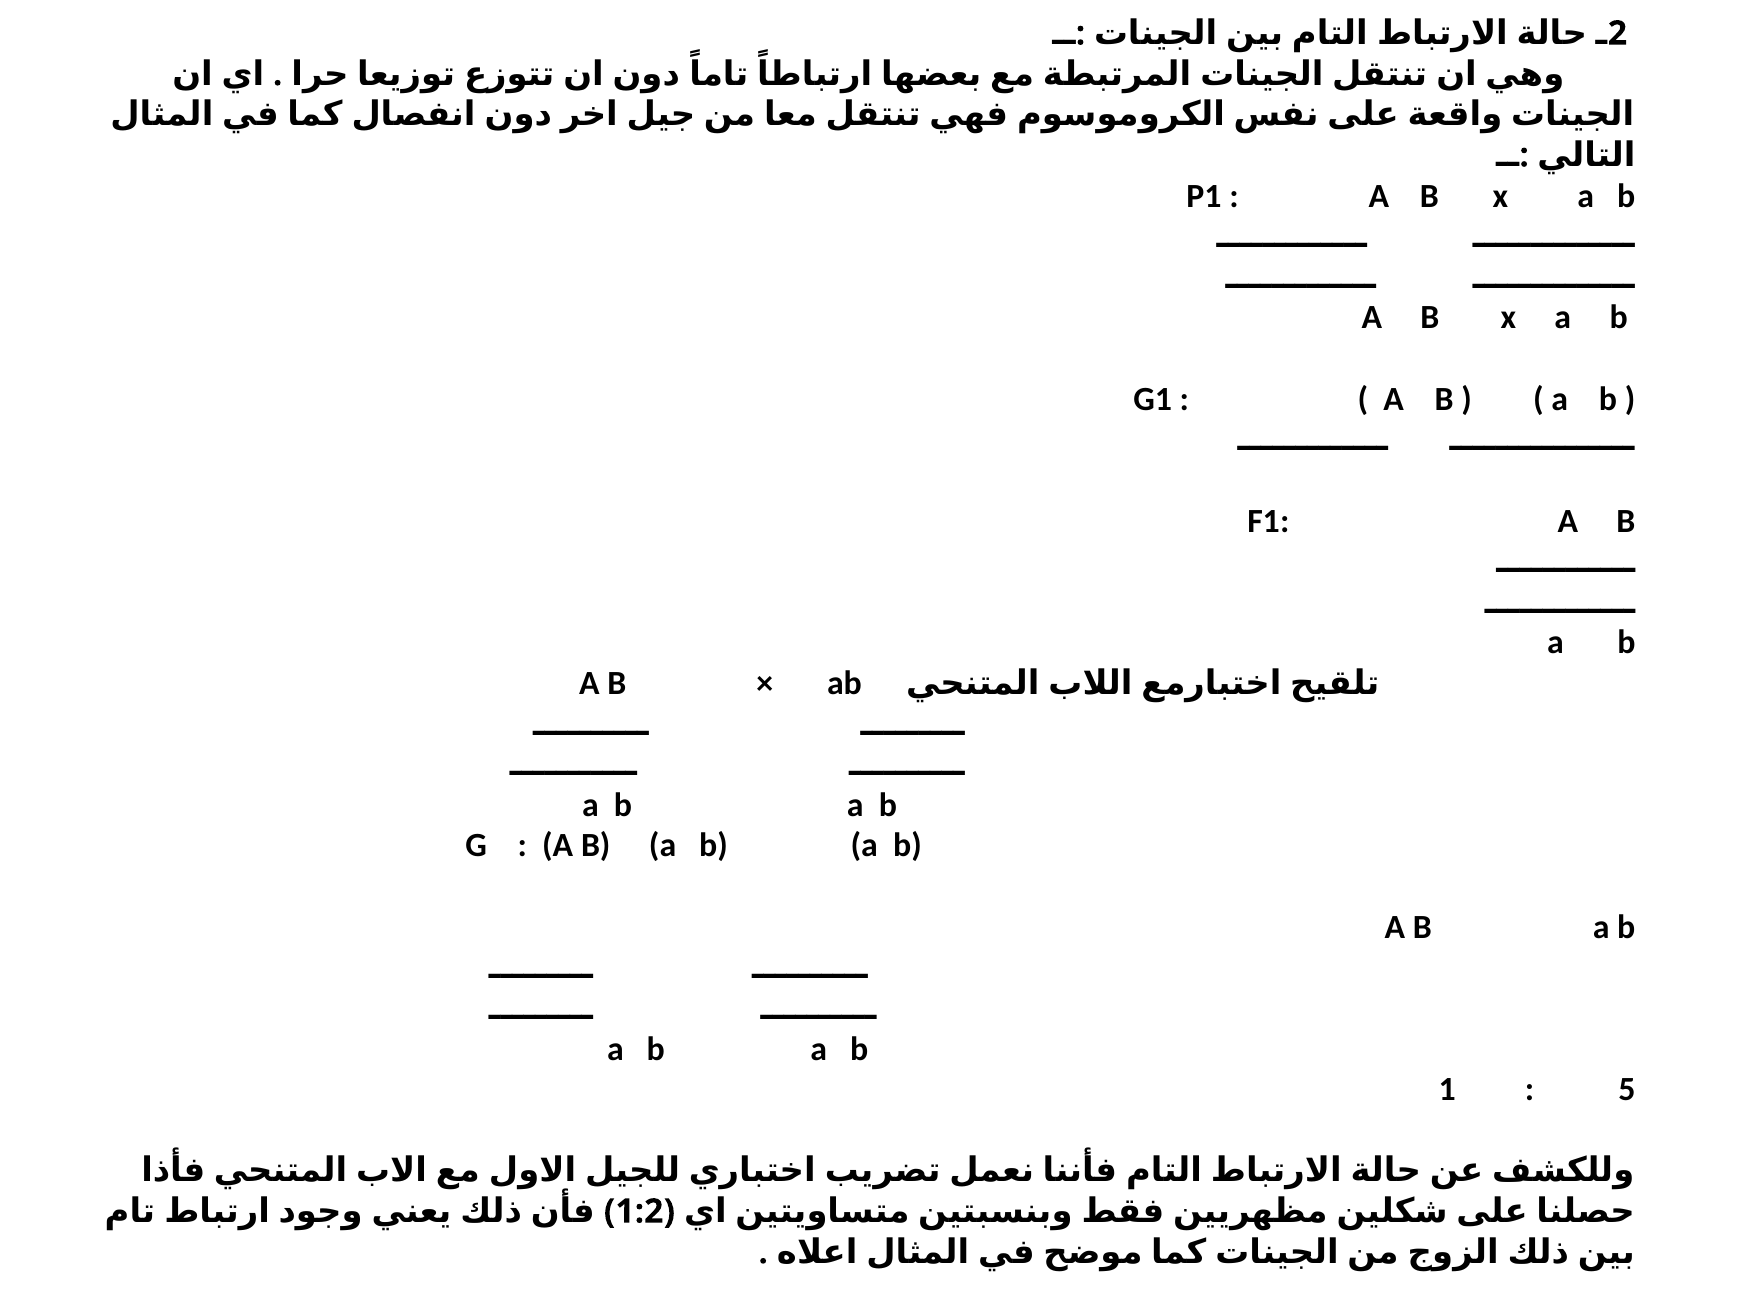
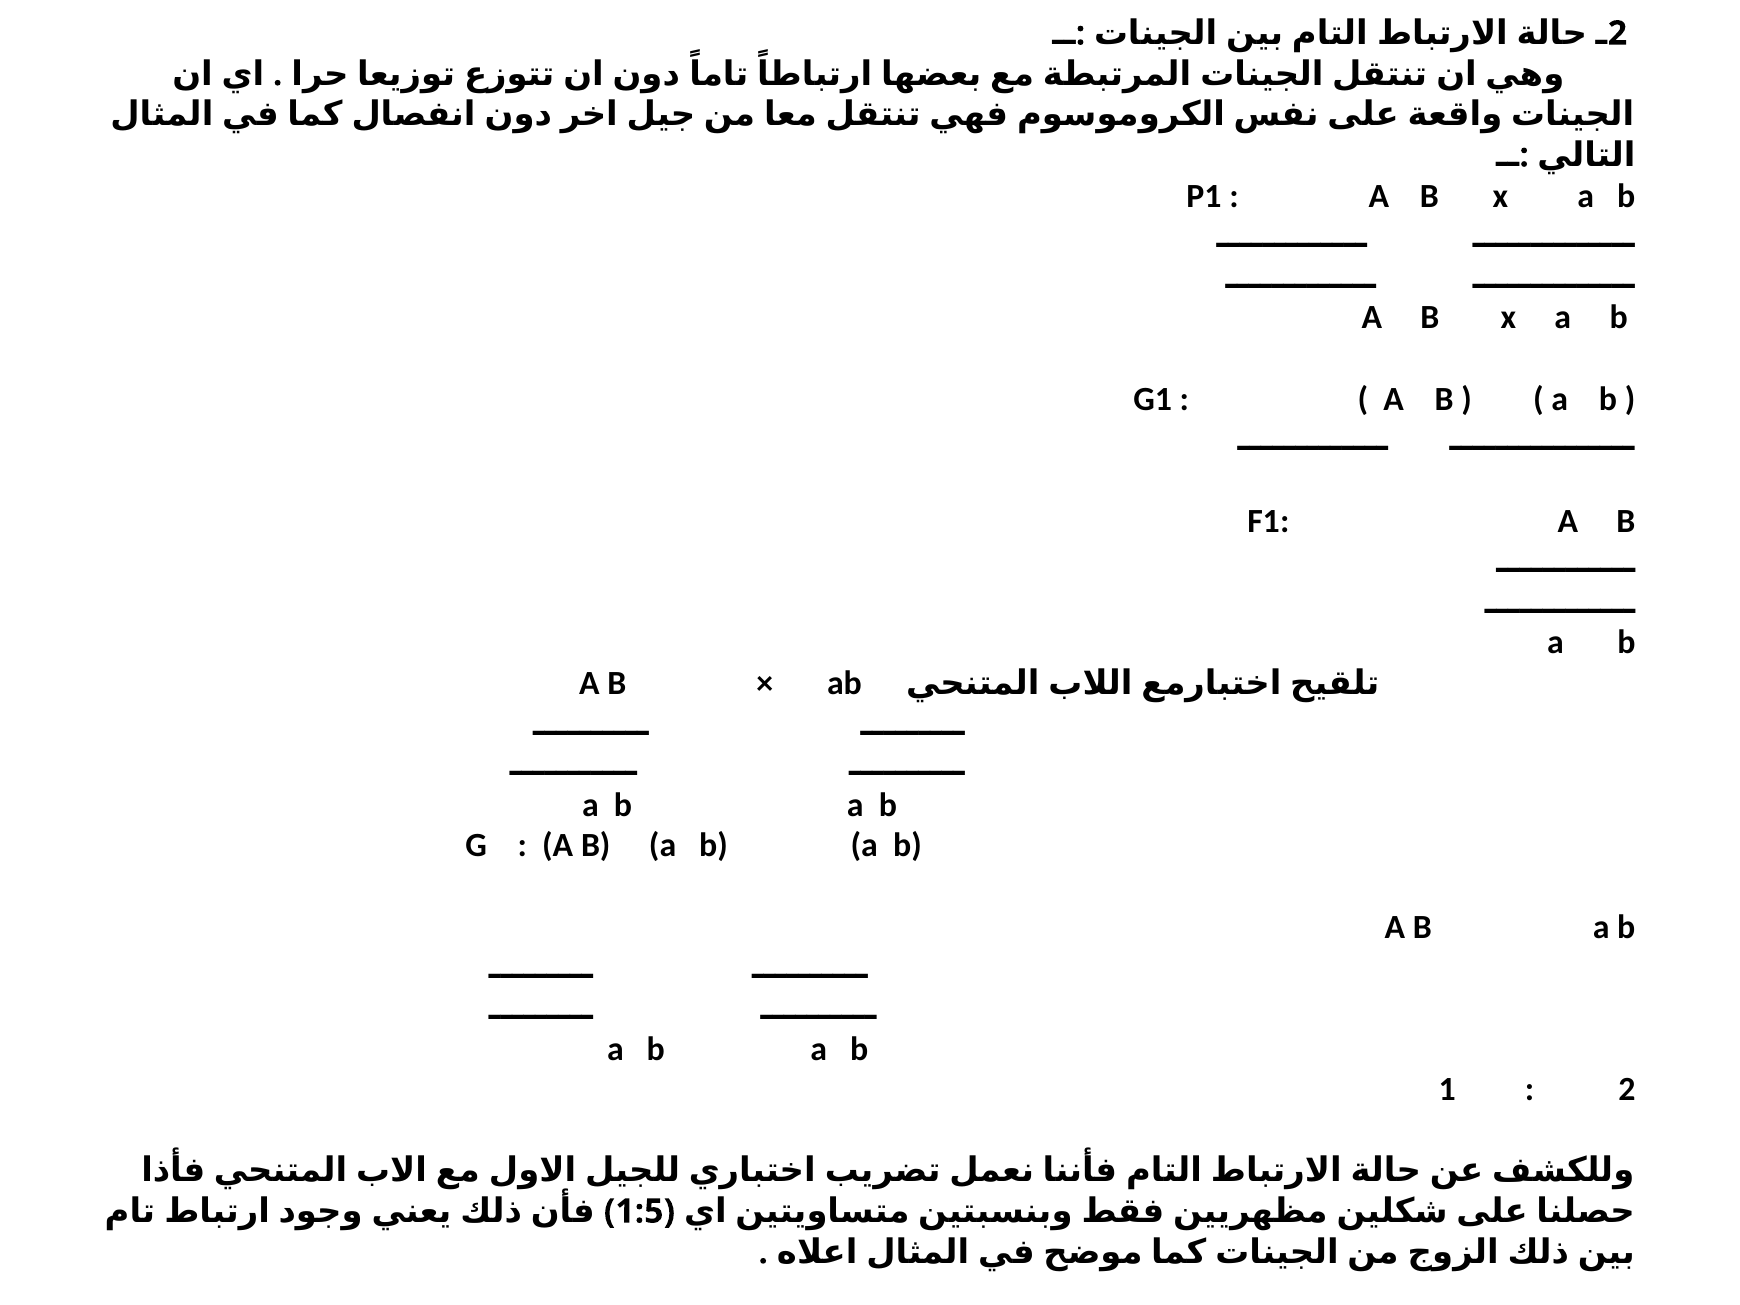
5 at (1627, 1090): 5 -> 2
1:2: 1:2 -> 1:5
